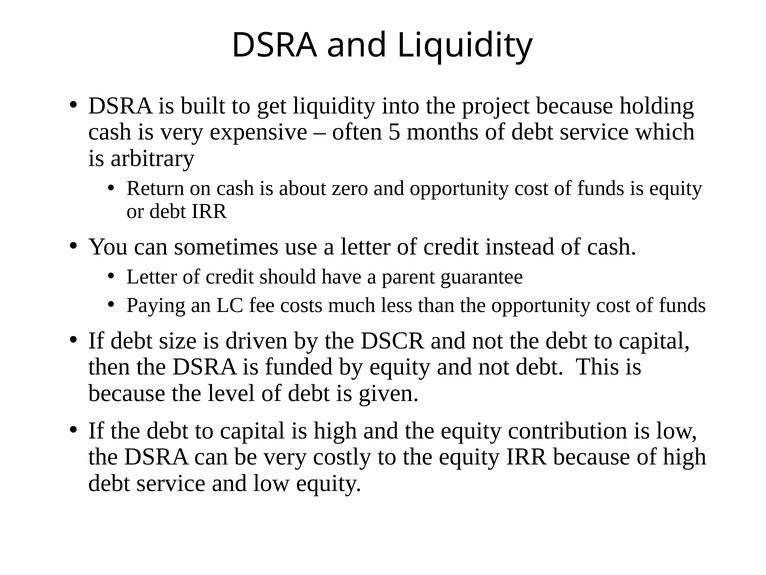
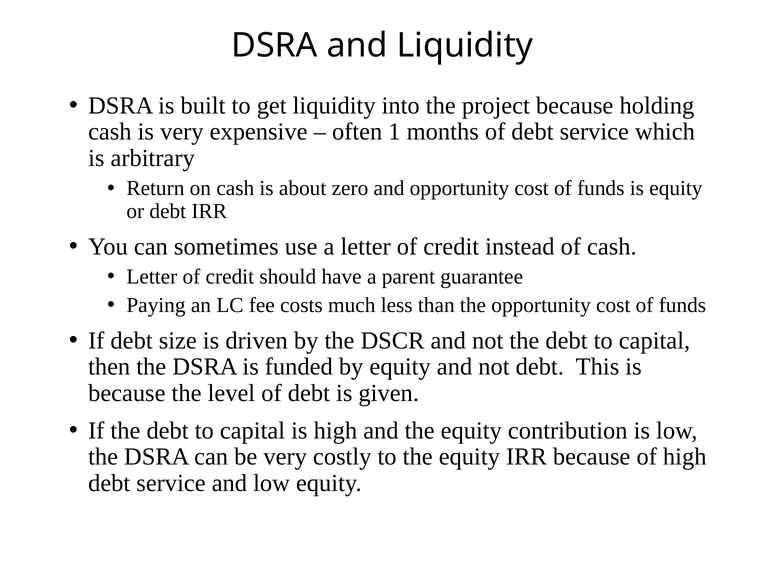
5: 5 -> 1
